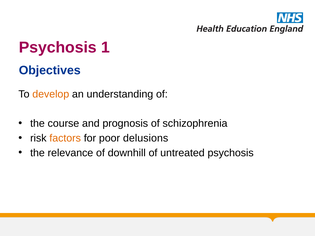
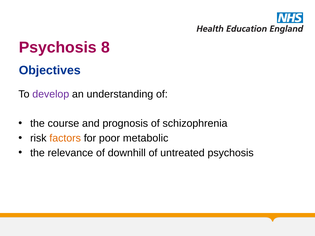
1: 1 -> 8
develop colour: orange -> purple
delusions: delusions -> metabolic
